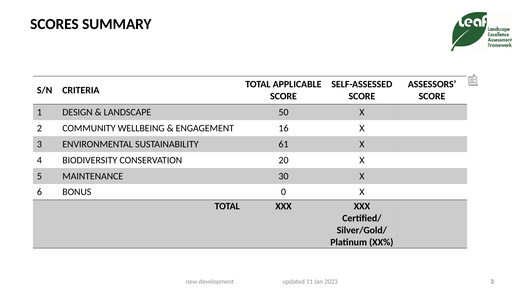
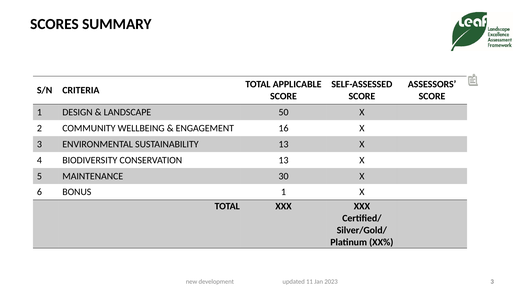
SUSTAINABILITY 61: 61 -> 13
CONSERVATION 20: 20 -> 13
BONUS 0: 0 -> 1
